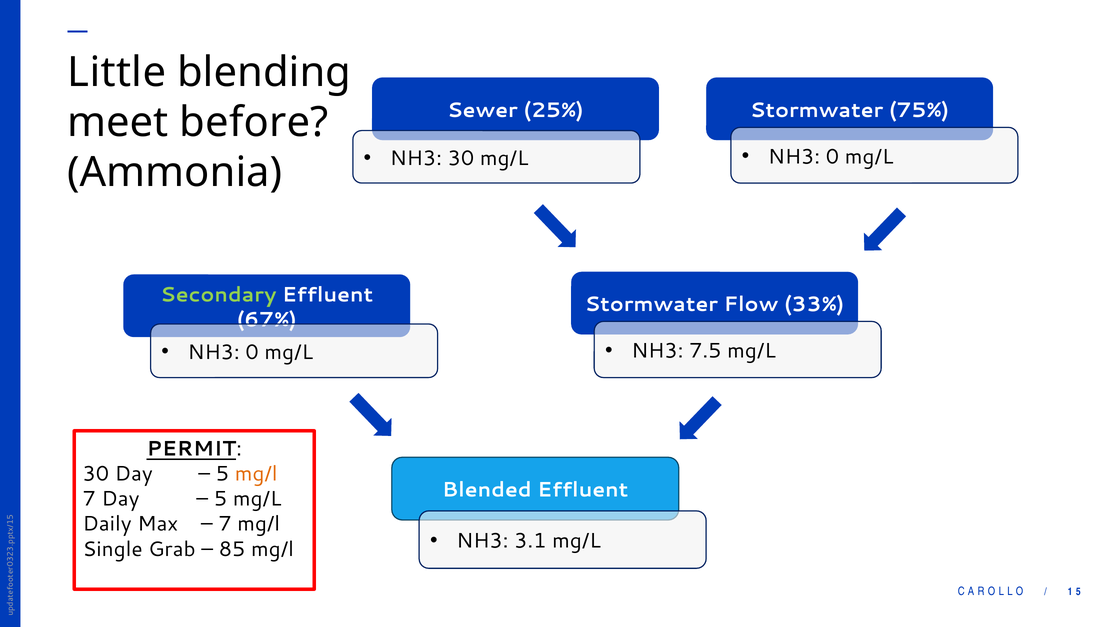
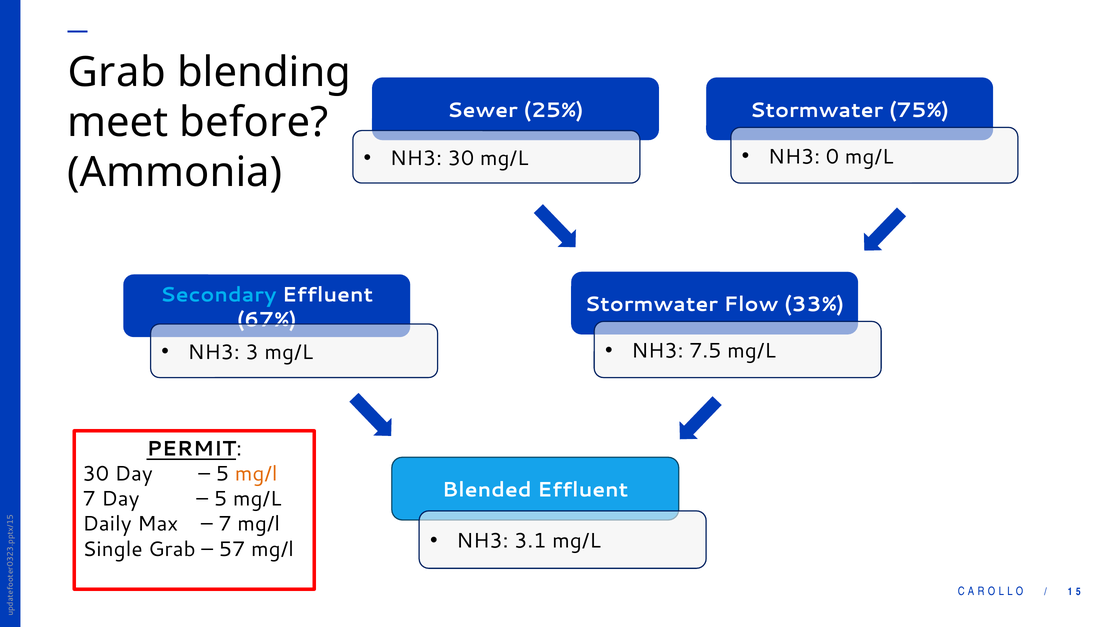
Little at (117, 72): Little -> Grab
Secondary colour: light green -> light blue
0 at (252, 352): 0 -> 3
85: 85 -> 57
